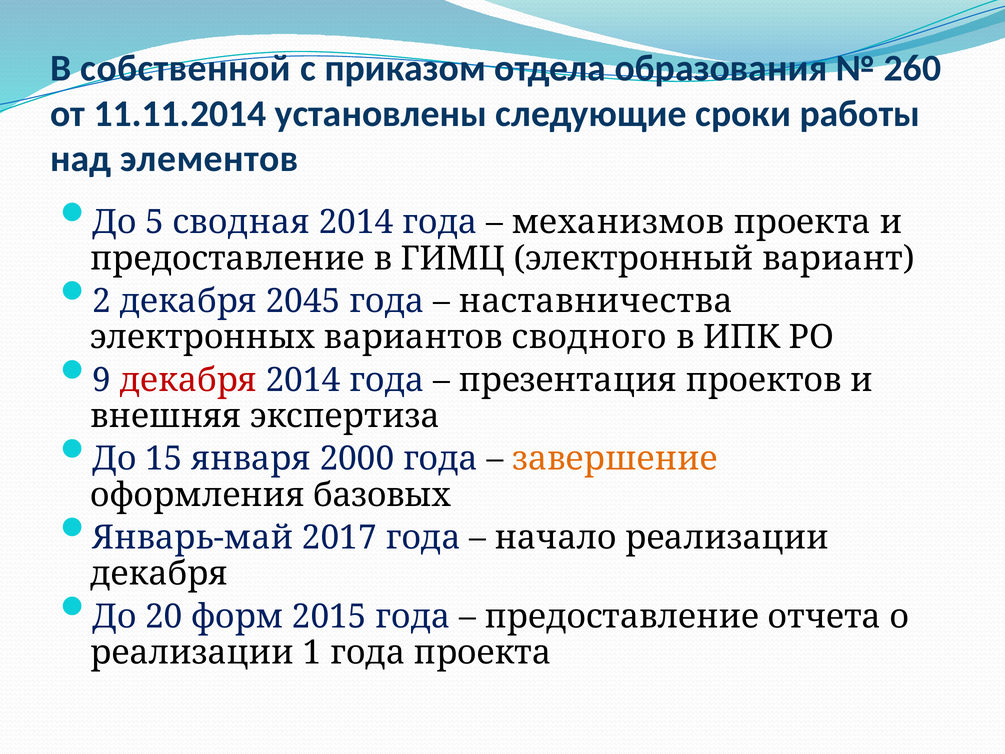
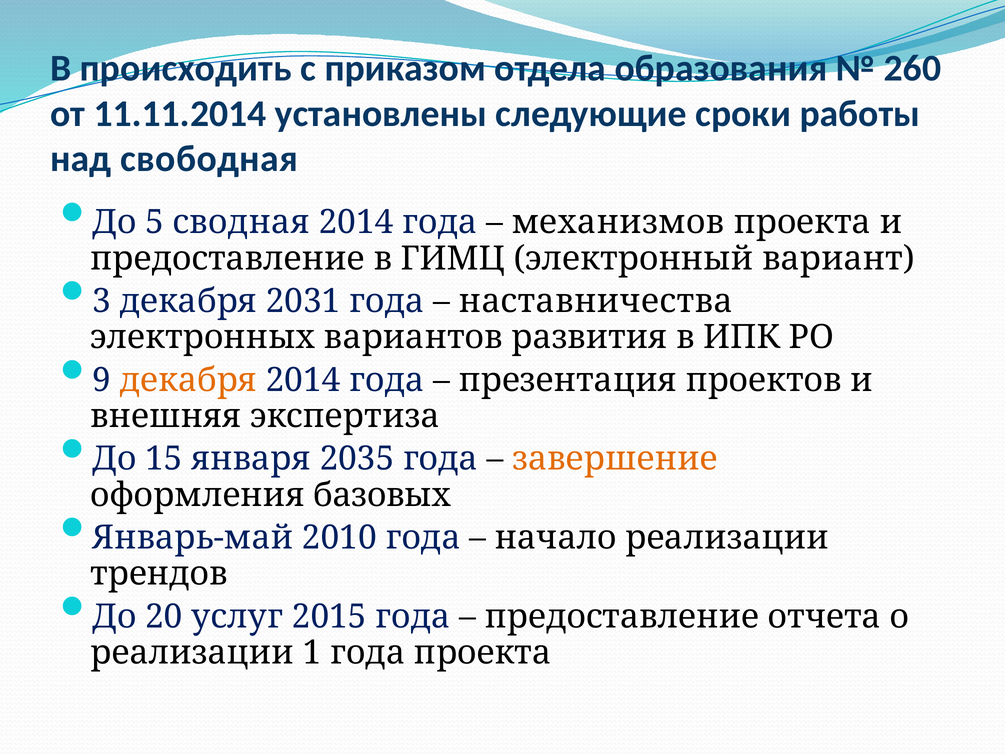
собственной: собственной -> происходить
элементов: элементов -> свободная
2: 2 -> 3
2045: 2045 -> 2031
сводного: сводного -> развития
декабря at (188, 380) colour: red -> orange
2000: 2000 -> 2035
2017: 2017 -> 2010
декабря at (159, 574): декабря -> трендов
форм: форм -> услуг
